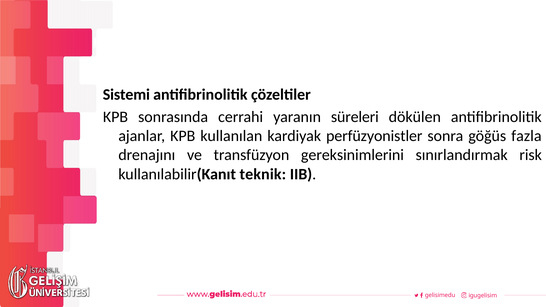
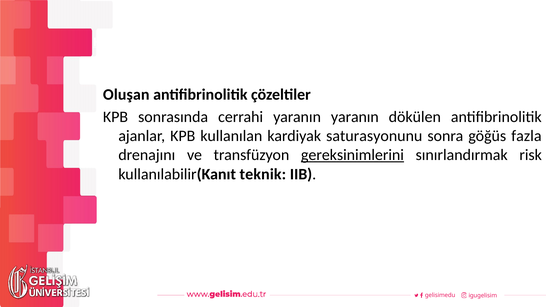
Sistemi: Sistemi -> Oluşan
yaranın süreleri: süreleri -> yaranın
perfüzyonistler: perfüzyonistler -> saturasyonunu
gereksinimlerini underline: none -> present
